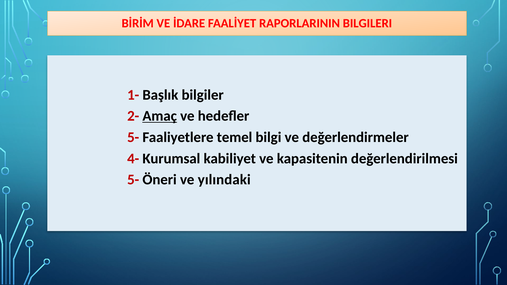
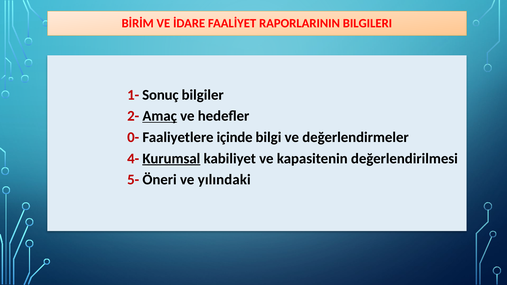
Başlık: Başlık -> Sonuç
5- at (133, 137): 5- -> 0-
temel: temel -> içinde
Kurumsal underline: none -> present
